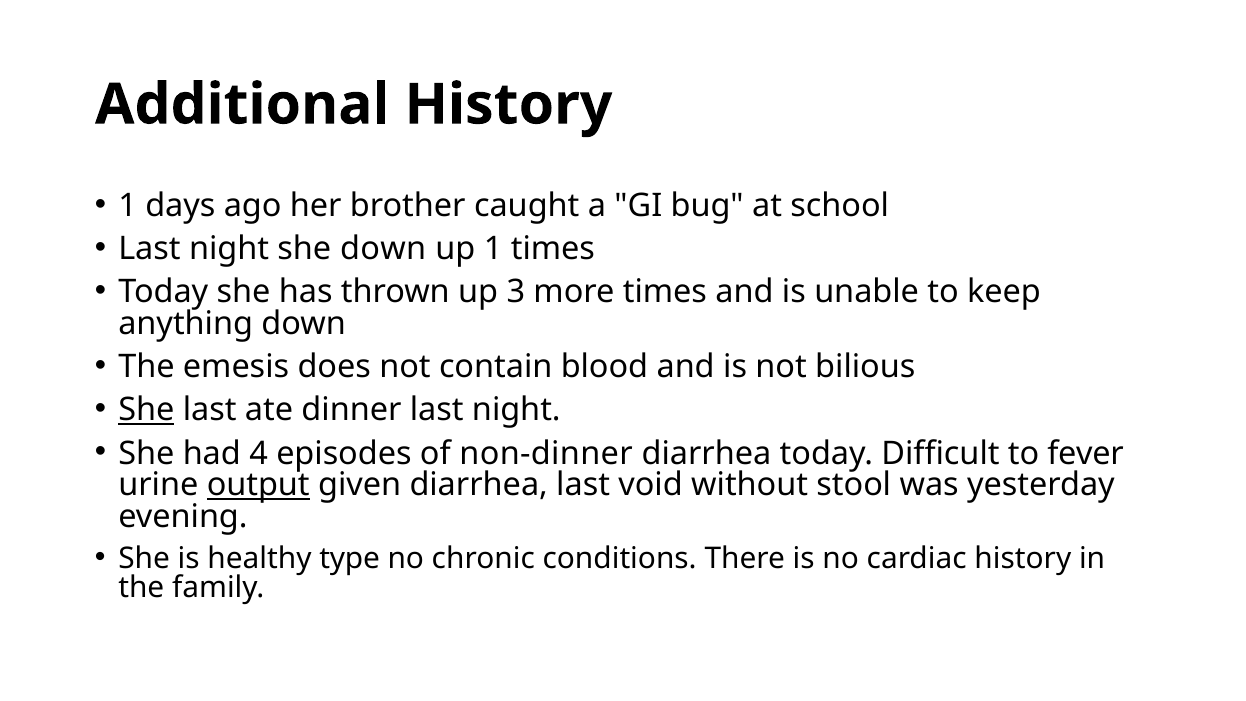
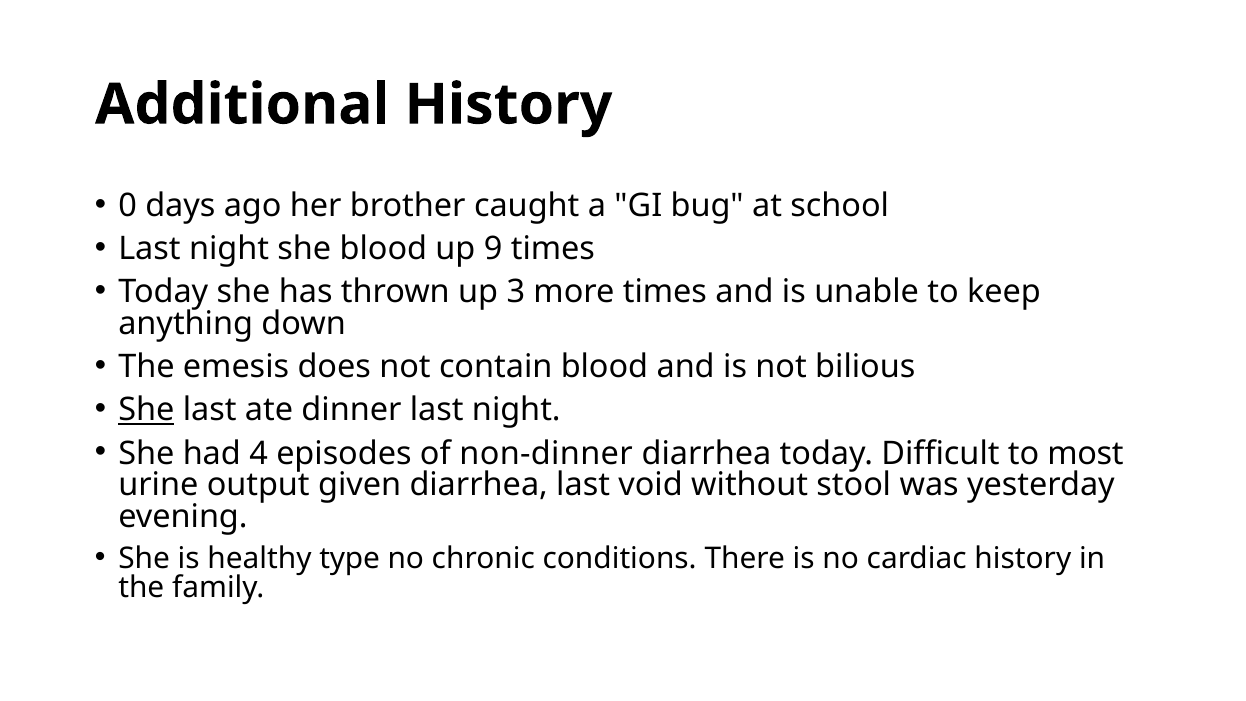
1 at (128, 206): 1 -> 0
she down: down -> blood
up 1: 1 -> 9
fever: fever -> most
output underline: present -> none
